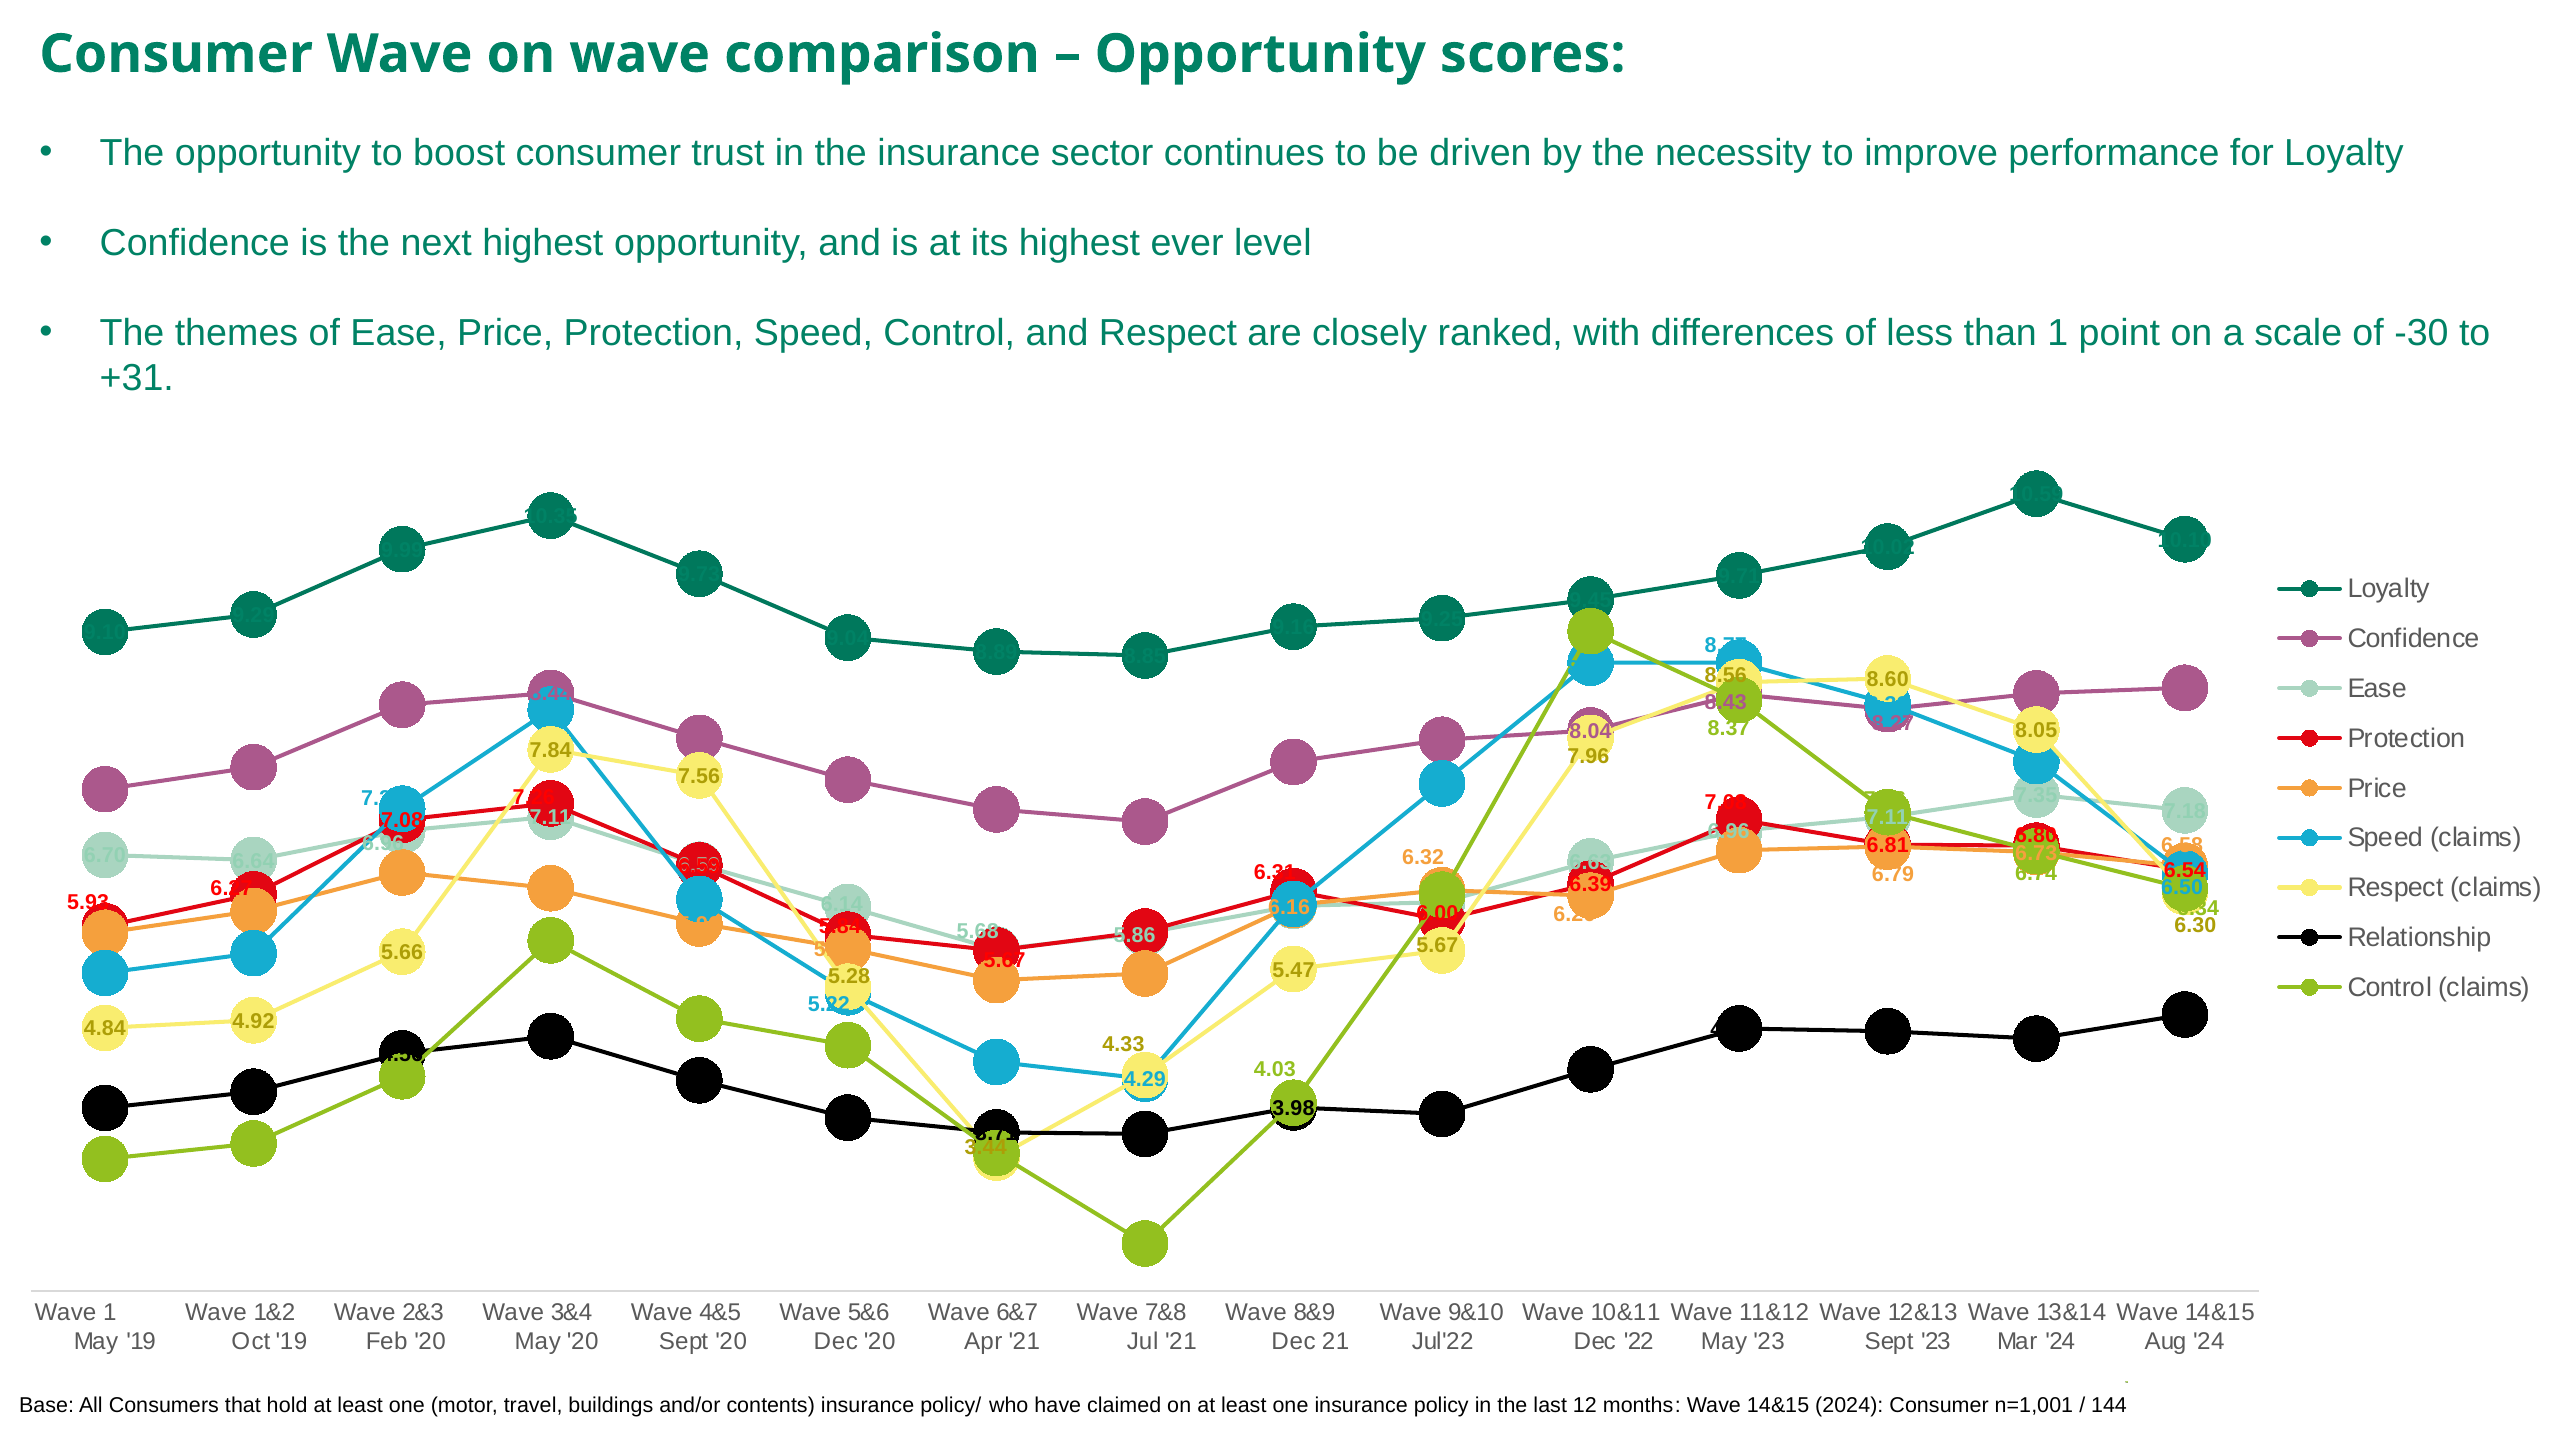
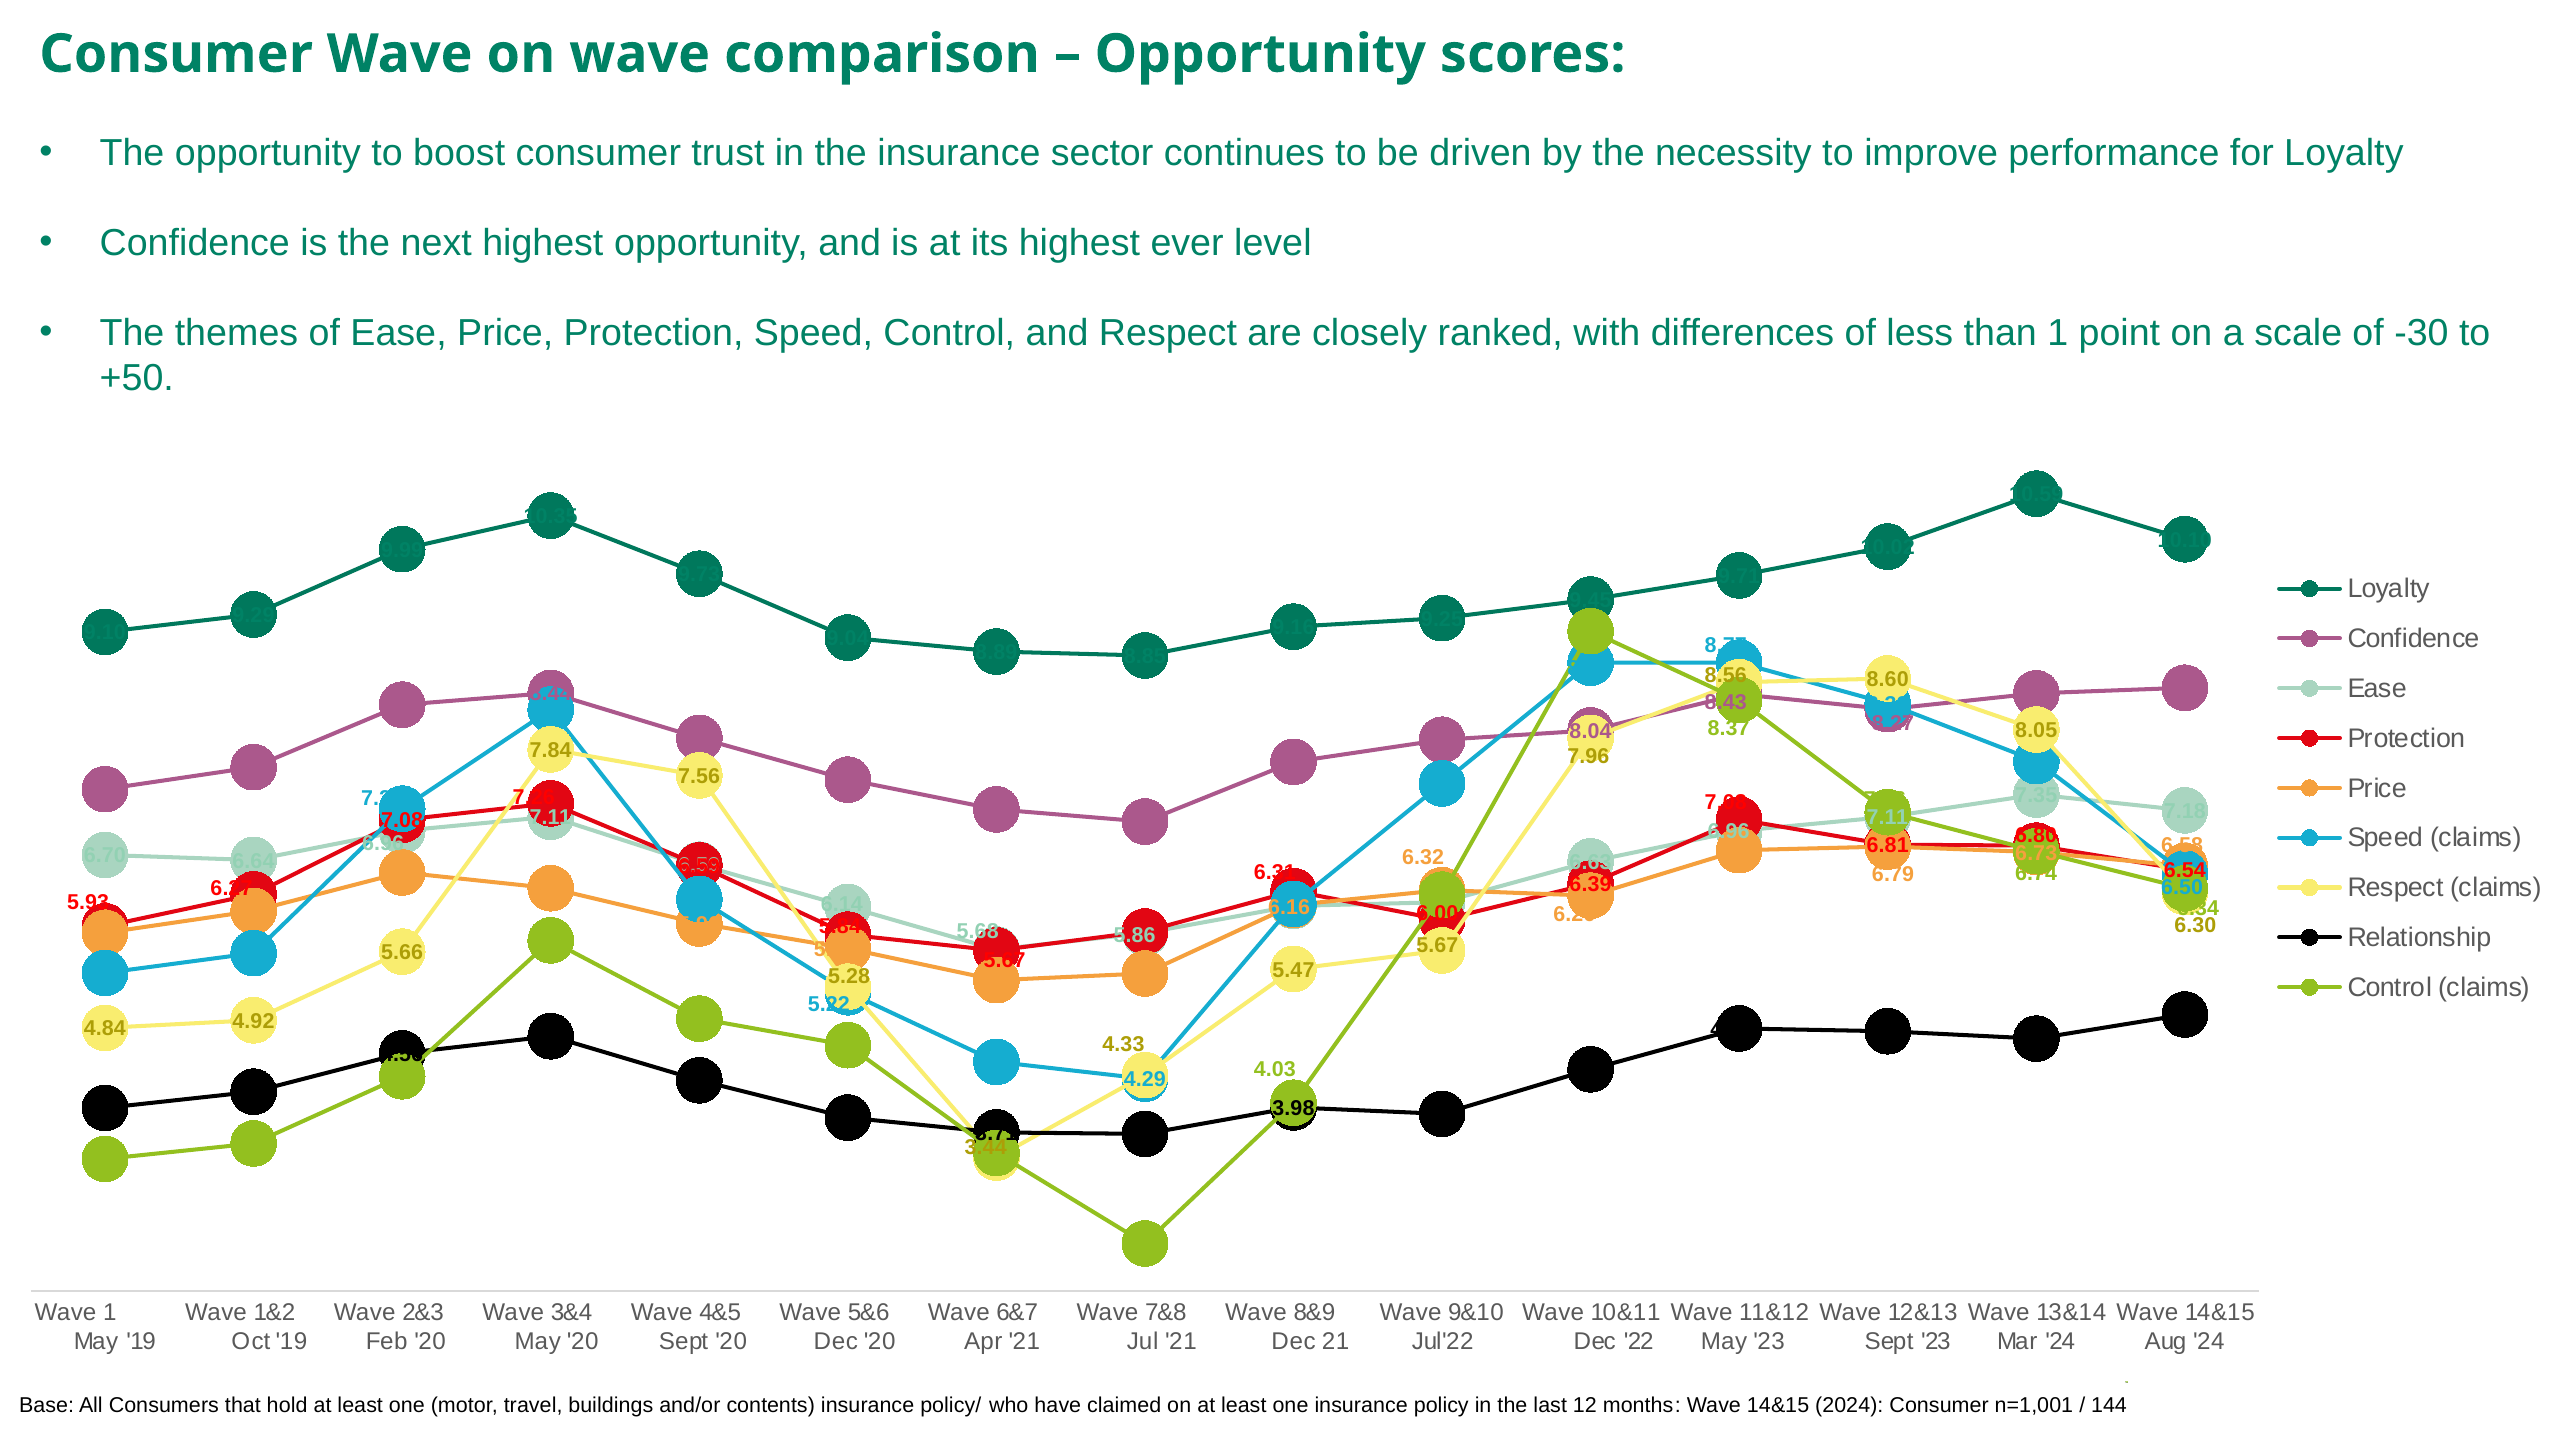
+31: +31 -> +50
